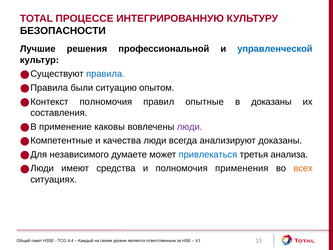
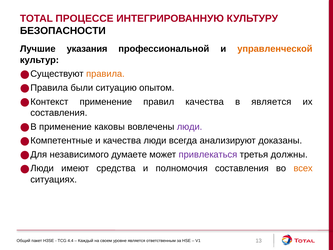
решения: решения -> указания
управленческой colour: blue -> orange
правила colour: blue -> orange
полномочия at (106, 102): полномочия -> применение
правил опытные: опытные -> качества
в доказаны: доказаны -> является
привлекаться colour: blue -> purple
анализа: анализа -> должны
полномочия применения: применения -> составления
